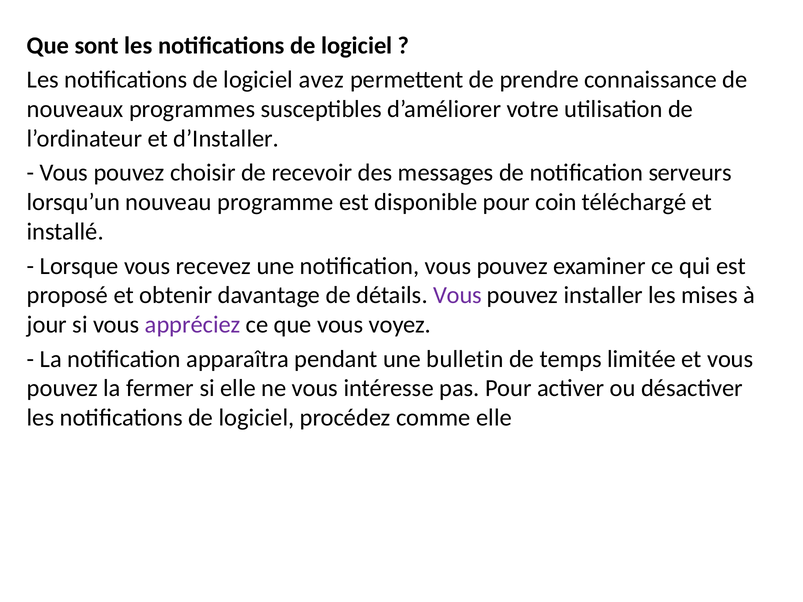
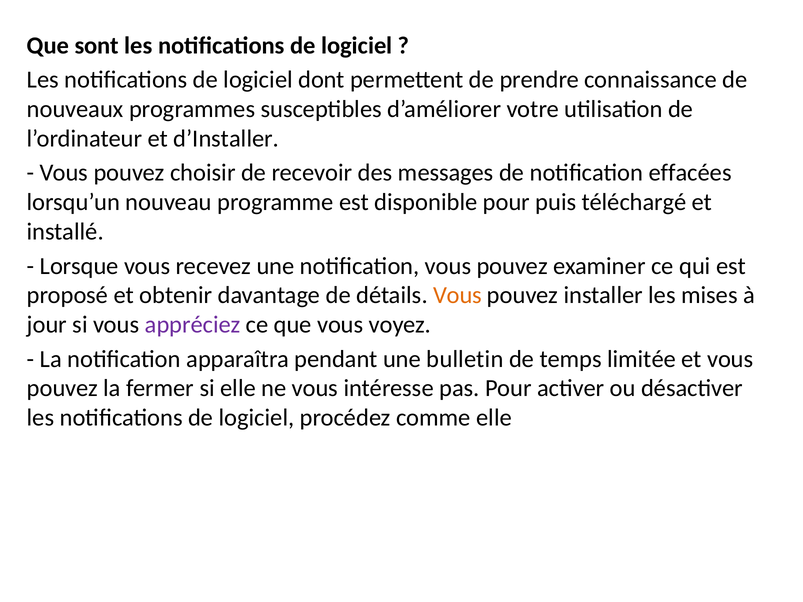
avez: avez -> dont
serveurs: serveurs -> effacées
coin: coin -> puis
Vous at (457, 295) colour: purple -> orange
